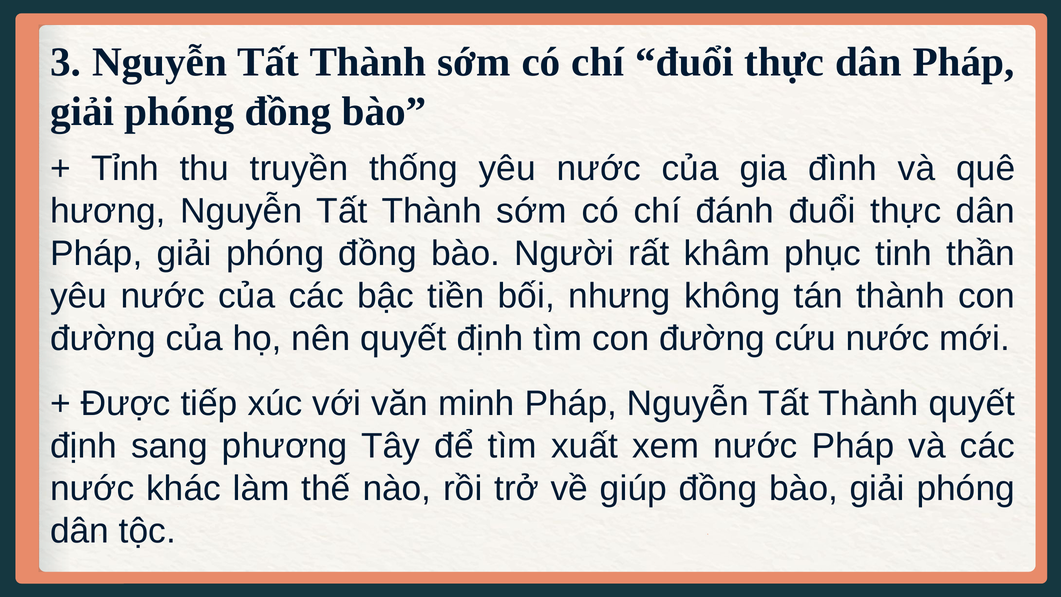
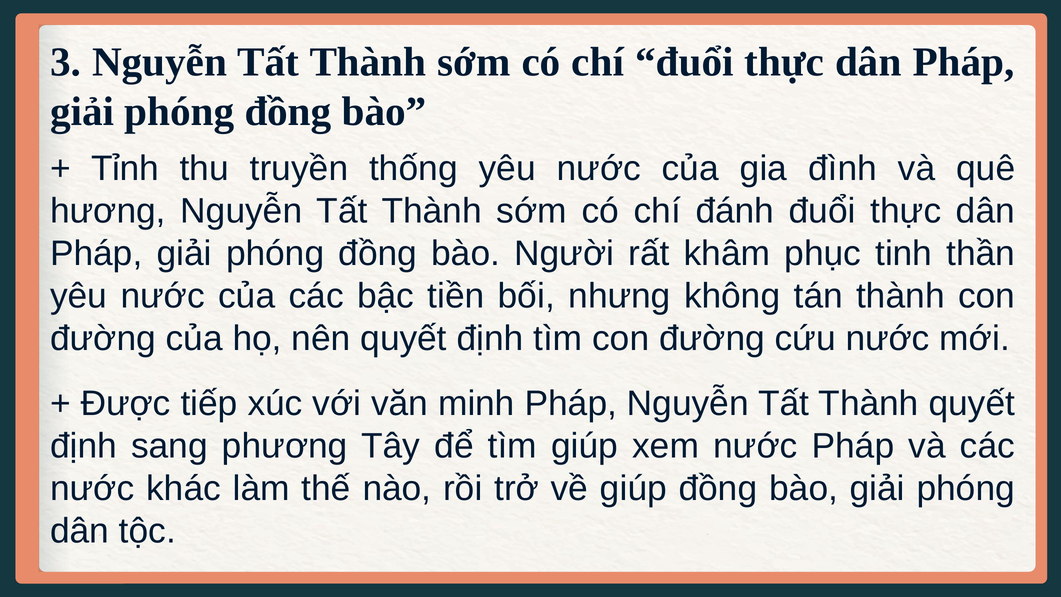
tìm xuất: xuất -> giúp
